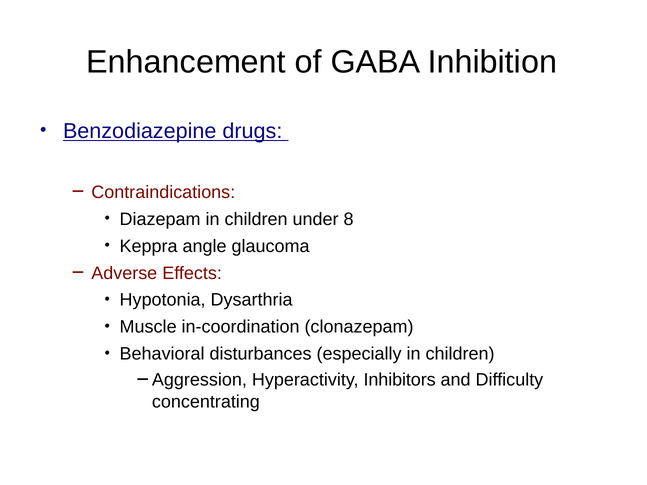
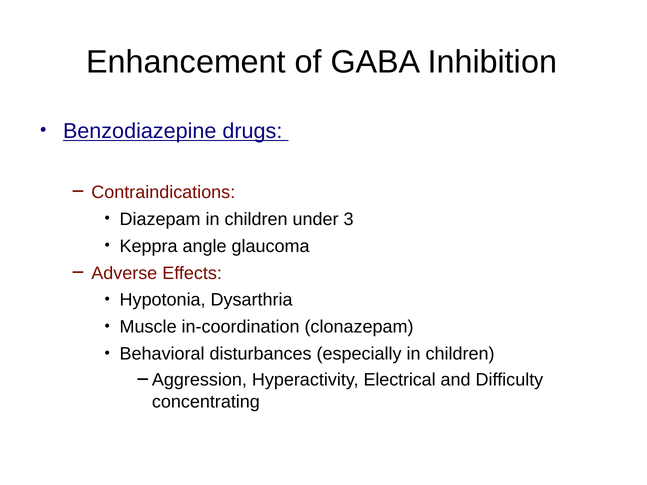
8: 8 -> 3
Inhibitors: Inhibitors -> Electrical
